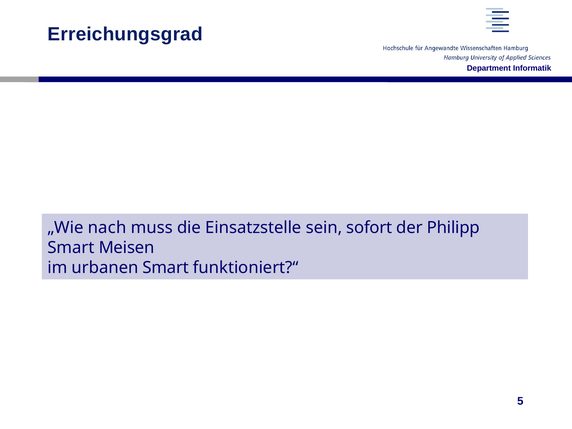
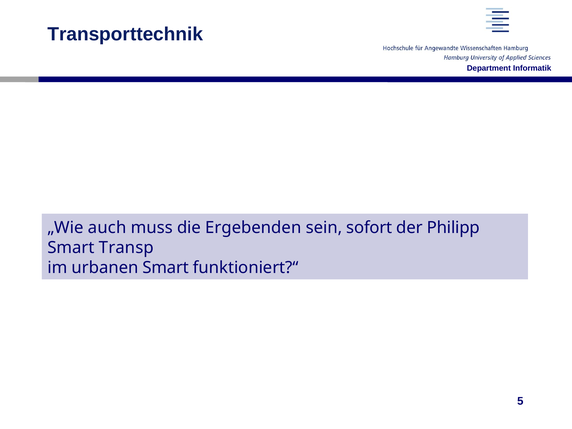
Erreichungsgrad: Erreichungsgrad -> Transporttechnik
nach: nach -> auch
Einsatzstelle: Einsatzstelle -> Ergebenden
Meisen: Meisen -> Transp
